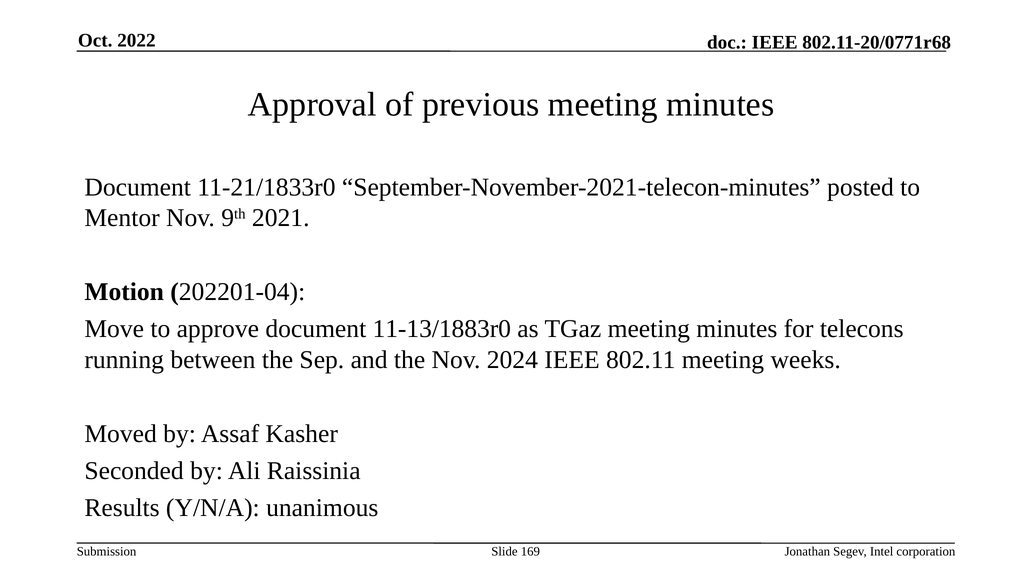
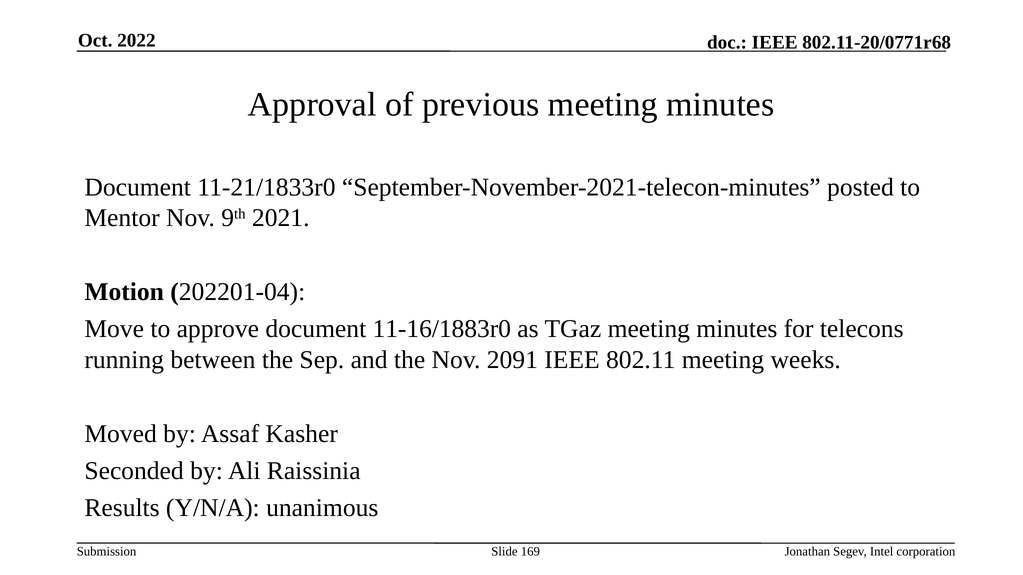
11-13/1883r0: 11-13/1883r0 -> 11-16/1883r0
2024: 2024 -> 2091
